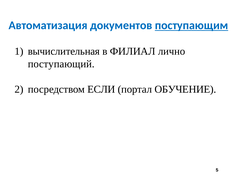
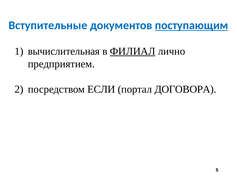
Автоматизация: Автоматизация -> Вступительные
ФИЛИАЛ underline: none -> present
поступающий: поступающий -> предприятием
ОБУЧЕНИЕ: ОБУЧЕНИЕ -> ДОГОВОРА
